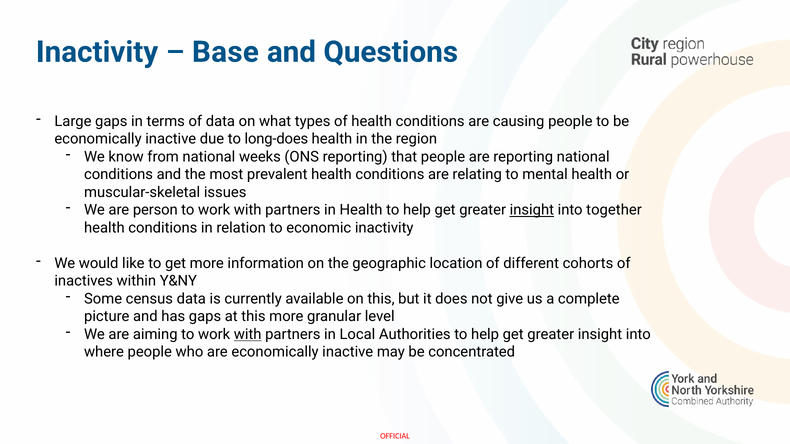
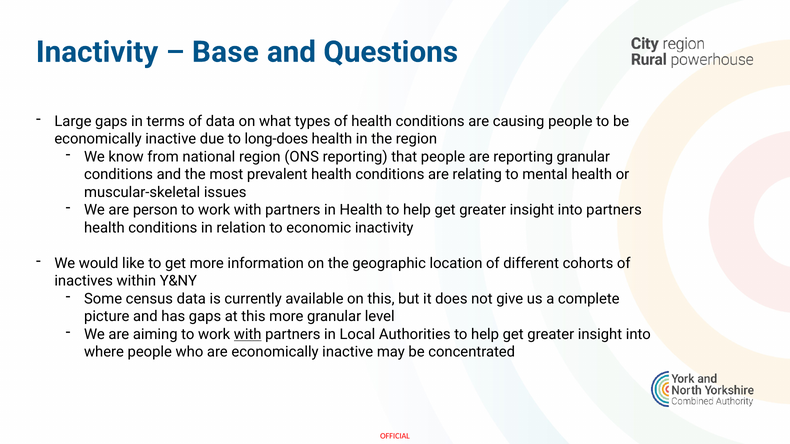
national weeks: weeks -> region
reporting national: national -> granular
insight at (532, 210) underline: present -> none
into together: together -> partners
